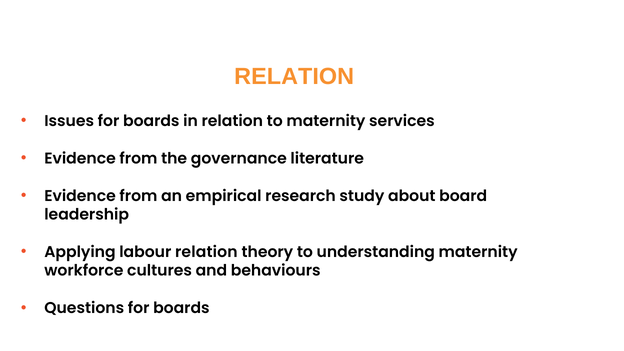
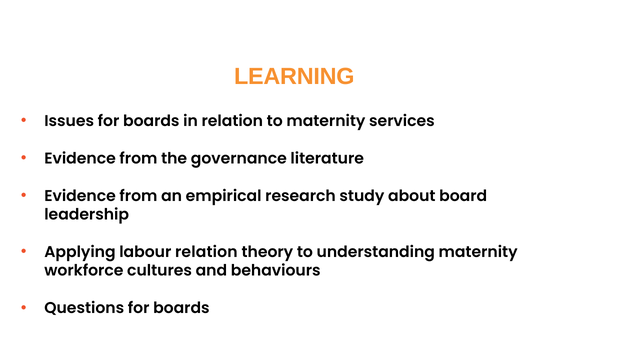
RELATION at (294, 76): RELATION -> LEARNING
